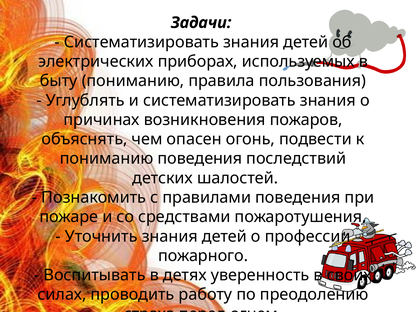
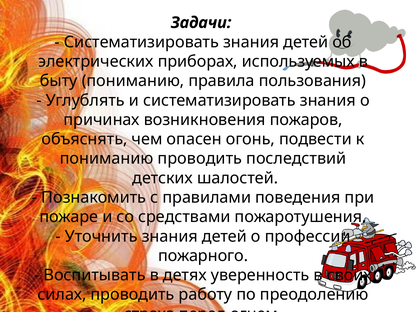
пониманию поведения: поведения -> проводить
